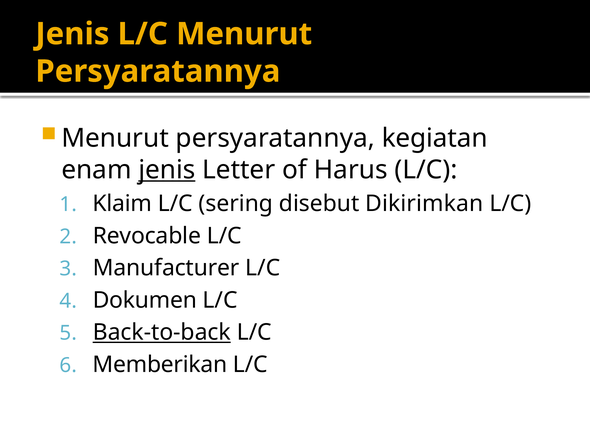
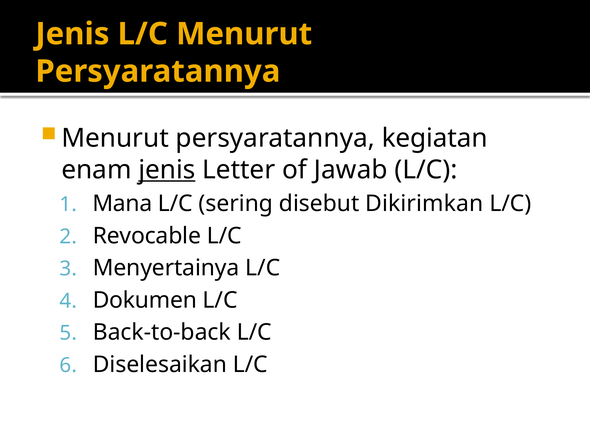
Harus: Harus -> Jawab
Klaim: Klaim -> Mana
Manufacturer: Manufacturer -> Menyertainya
Back-to-back underline: present -> none
Memberikan: Memberikan -> Diselesaikan
